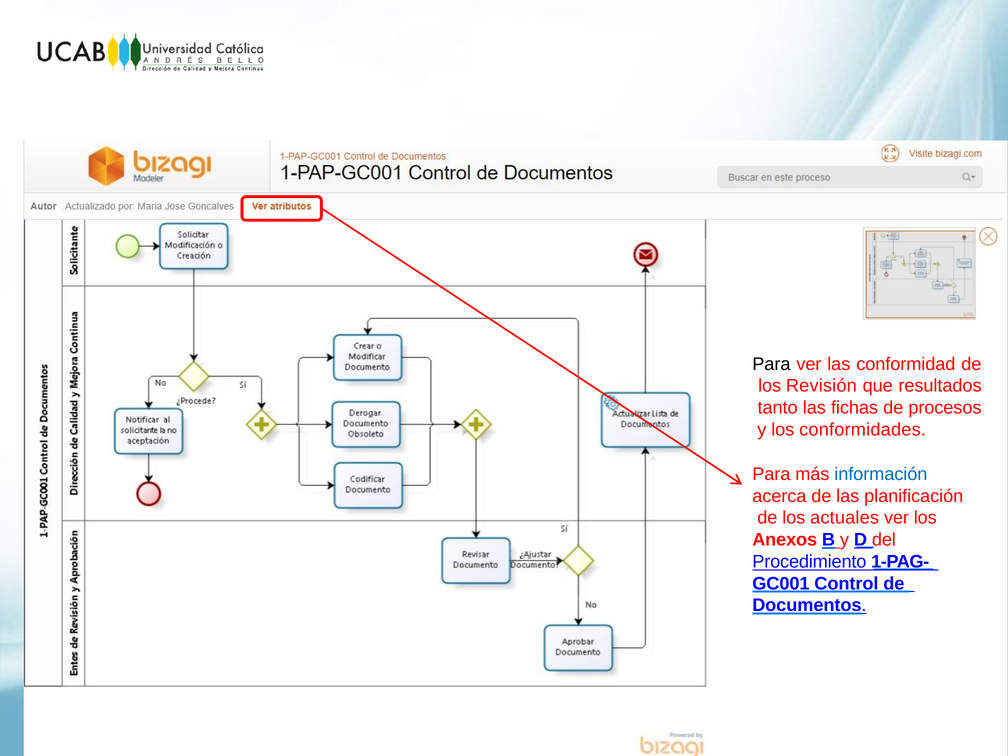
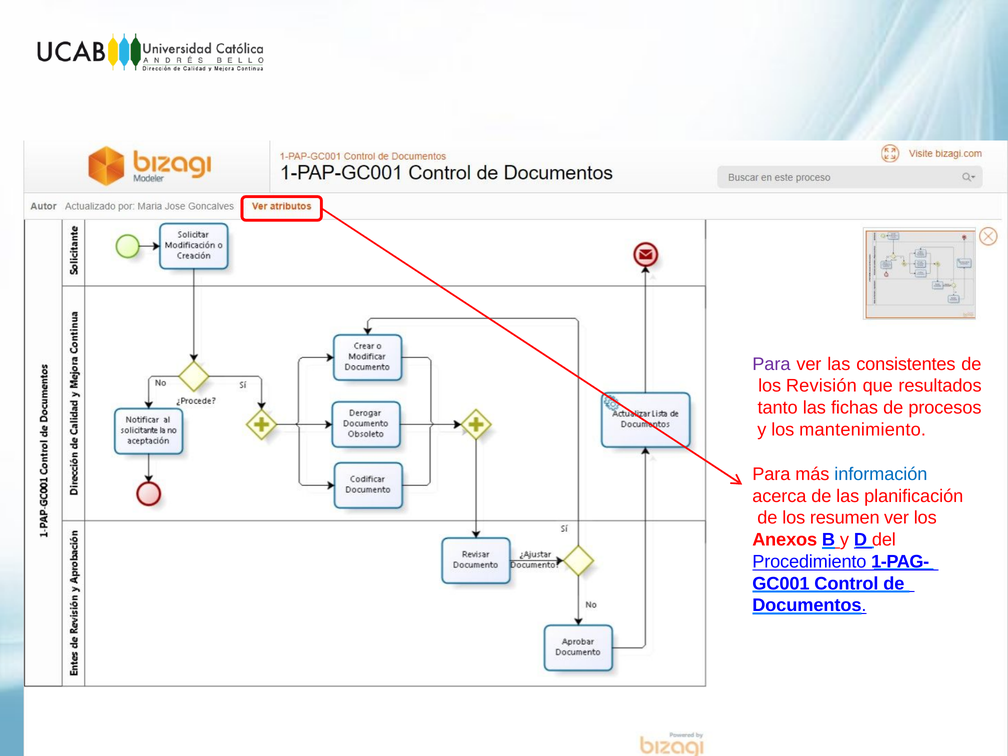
Para at (771, 364) colour: black -> purple
conformidad: conformidad -> consistentes
conformidades: conformidades -> mantenimiento
actuales: actuales -> resumen
